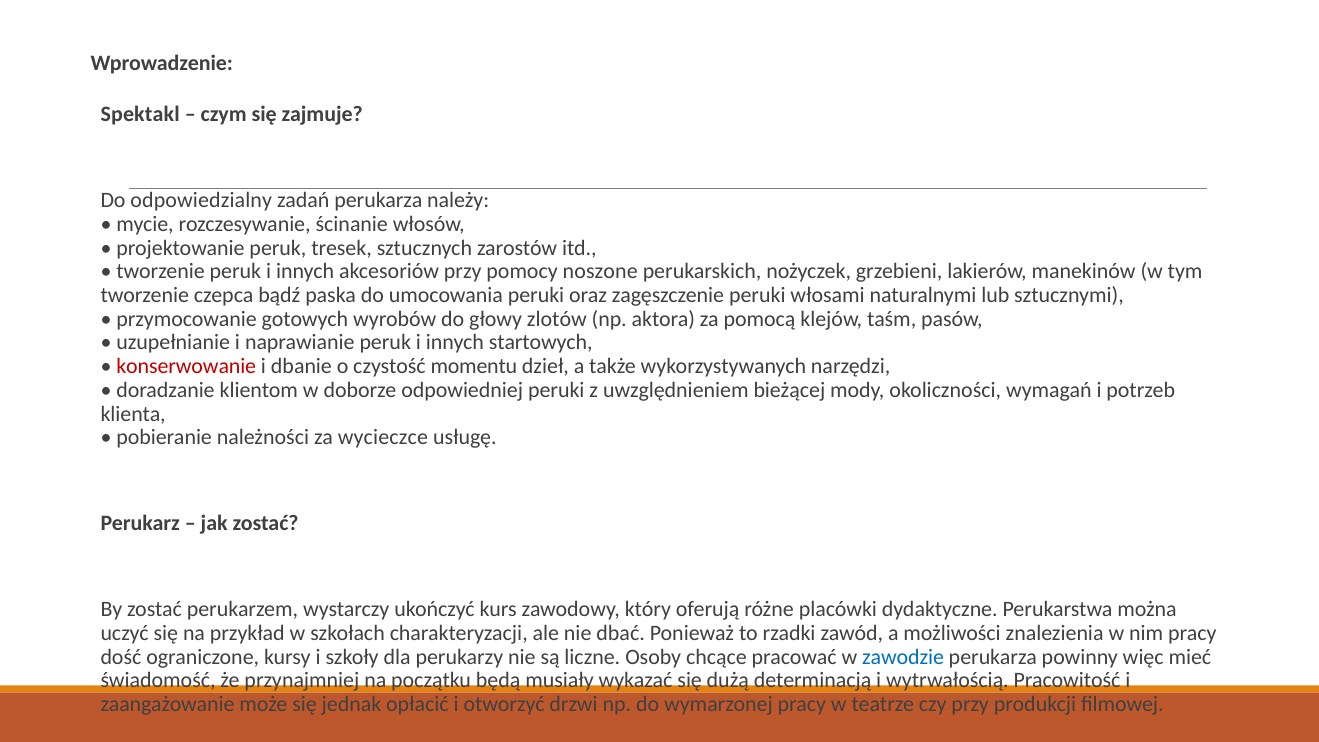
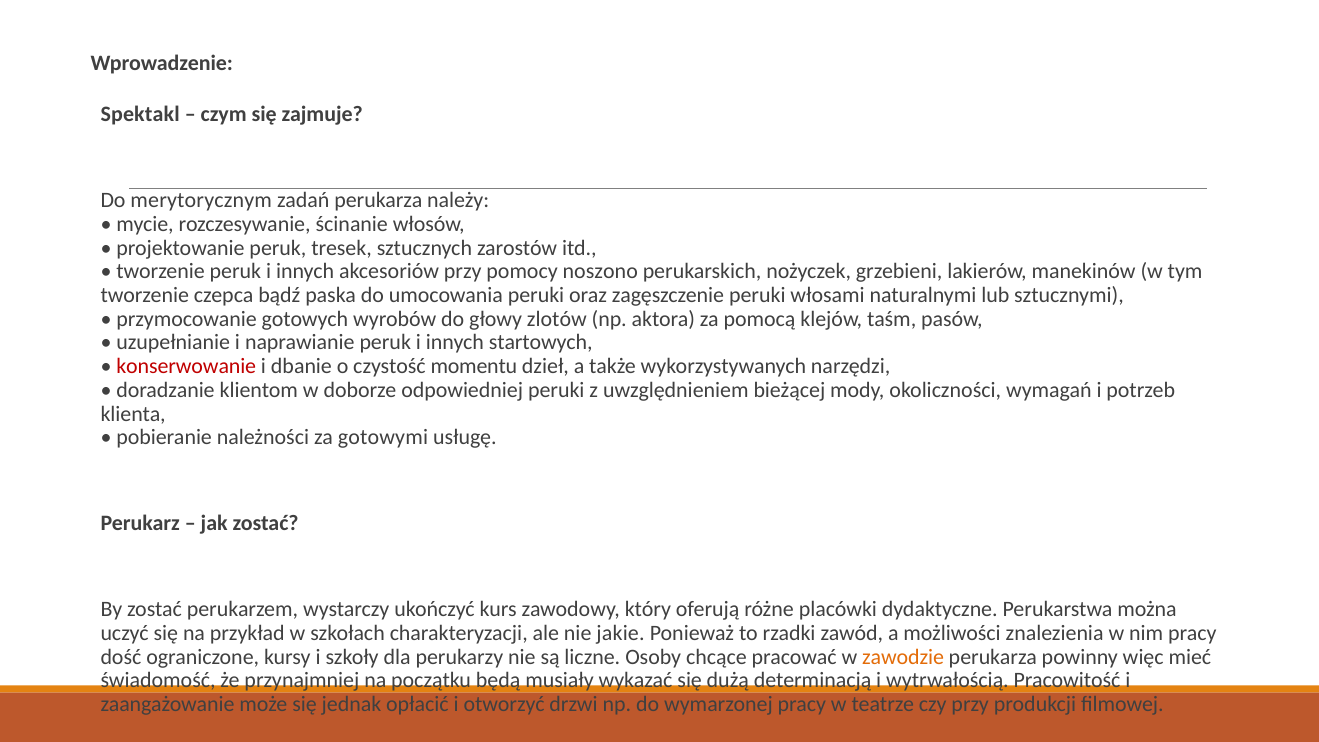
odpowiedzialny: odpowiedzialny -> merytorycznym
noszone: noszone -> noszono
wycieczce: wycieczce -> gotowymi
dbać: dbać -> jakie
zawodzie colour: blue -> orange
